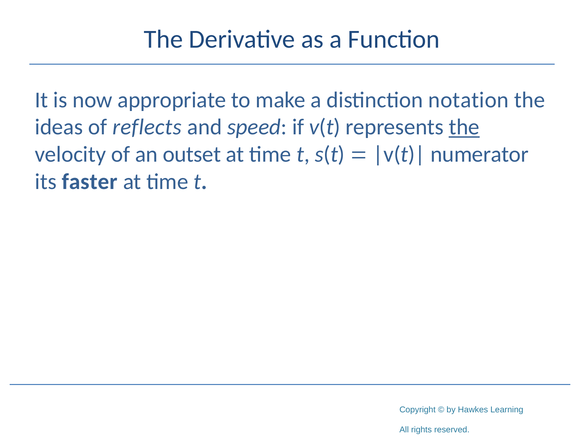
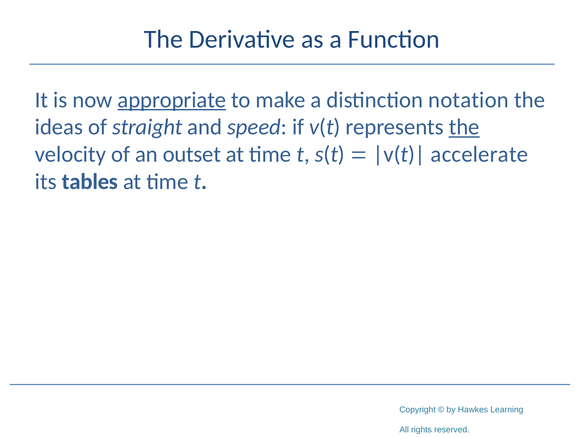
appropriate underline: none -> present
reflects: reflects -> straight
numerator: numerator -> accelerate
faster: faster -> tables
